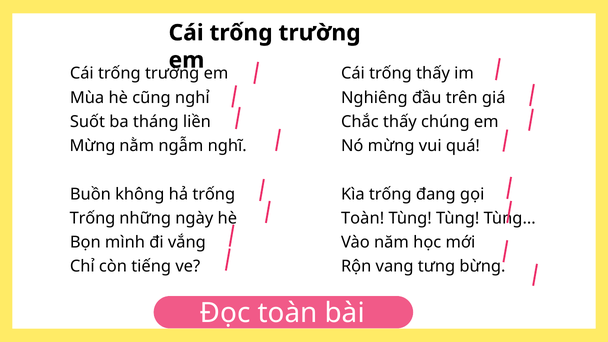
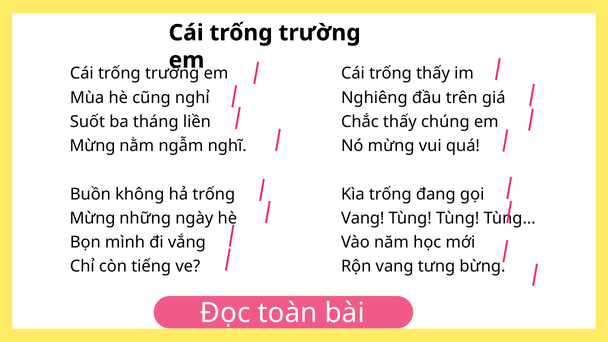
Trống at (93, 218): Trống -> Mừng
Toàn at (363, 218): Toàn -> Vang
